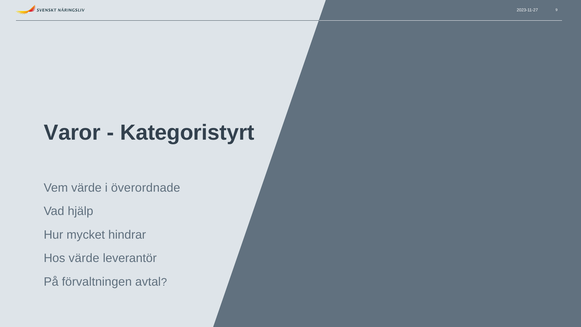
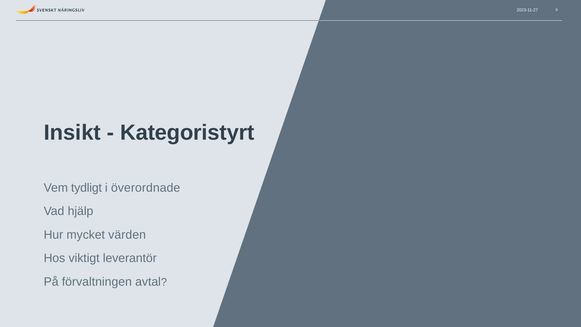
Varor: Varor -> Insikt
Vem värde: värde -> tydligt
hindrar: hindrar -> värden
Hos värde: värde -> viktigt
